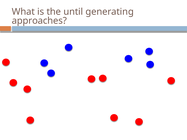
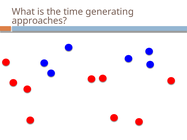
until: until -> time
